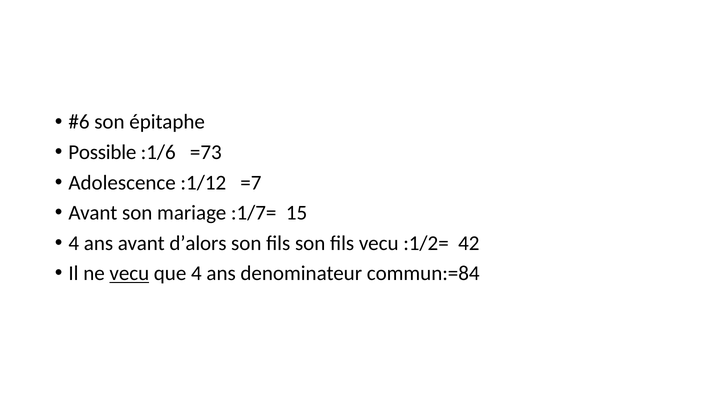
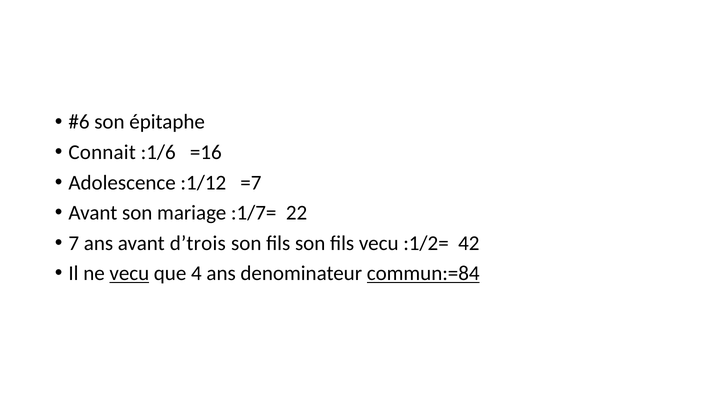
Possible: Possible -> Connait
=73: =73 -> =16
15: 15 -> 22
4 at (74, 243): 4 -> 7
d’alors: d’alors -> d’trois
commun:=84 underline: none -> present
